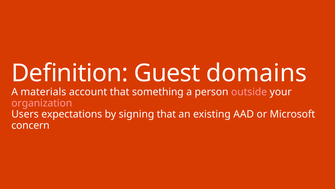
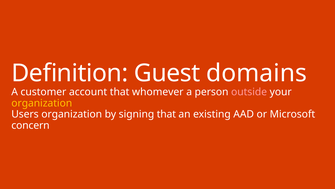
materials: materials -> customer
something: something -> whomever
organization at (42, 103) colour: pink -> yellow
Users expectations: expectations -> organization
